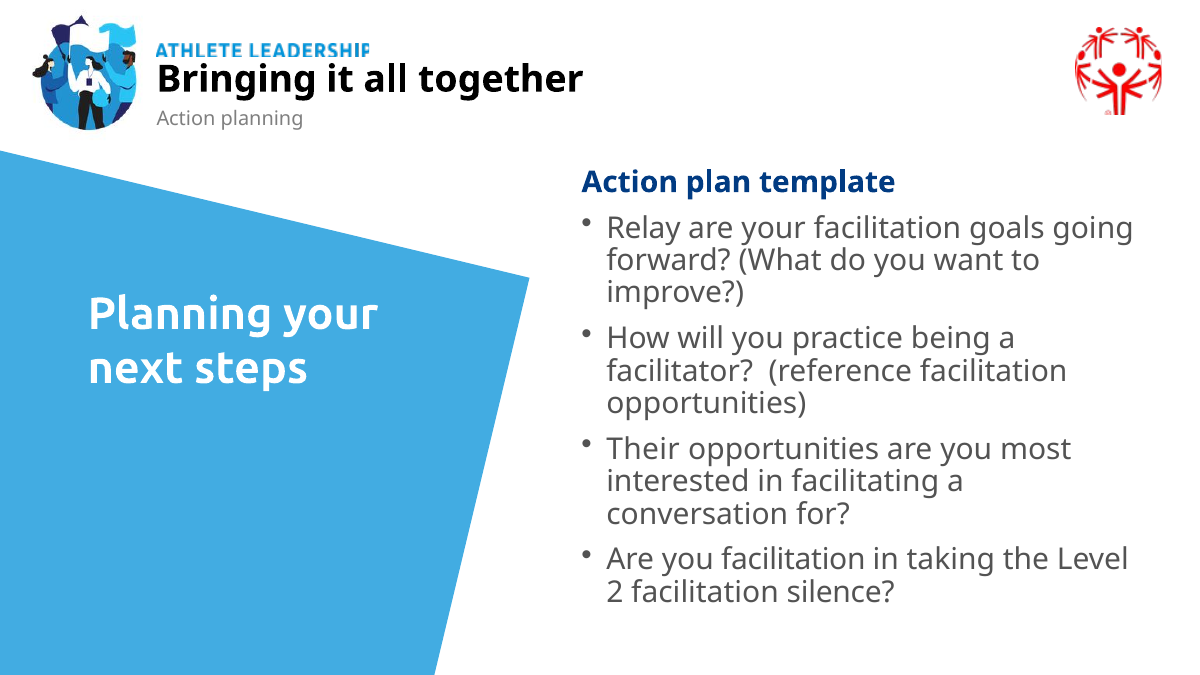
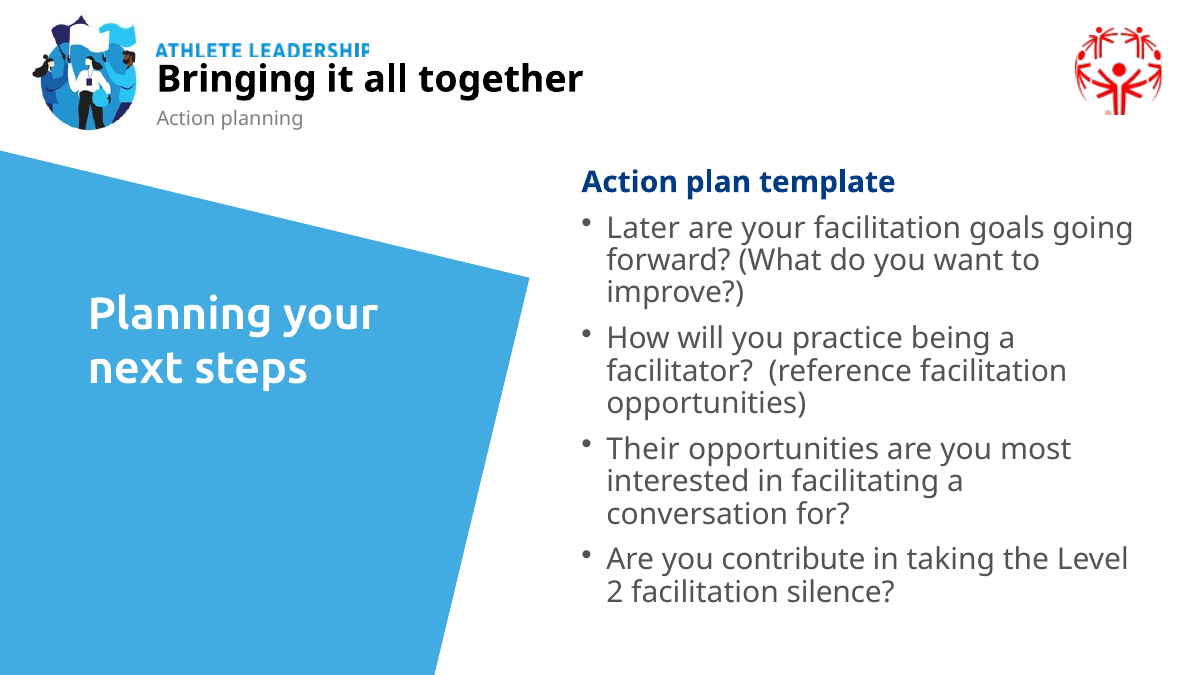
Relay: Relay -> Later
you facilitation: facilitation -> contribute
